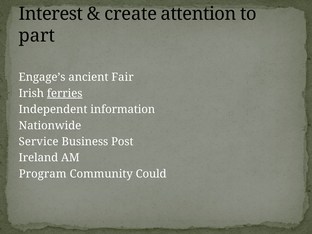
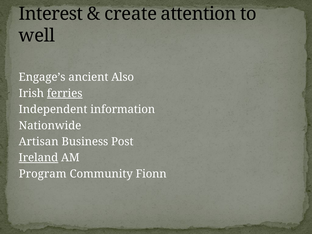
part: part -> well
Fair: Fair -> Also
Service: Service -> Artisan
Ireland underline: none -> present
Could: Could -> Fionn
